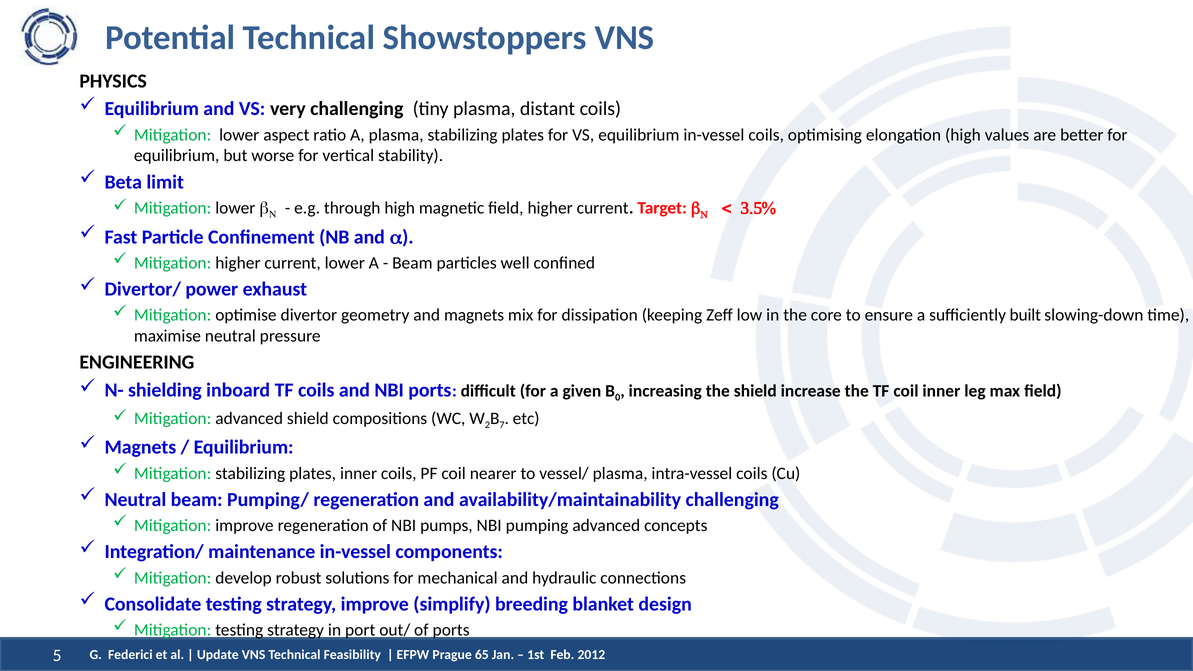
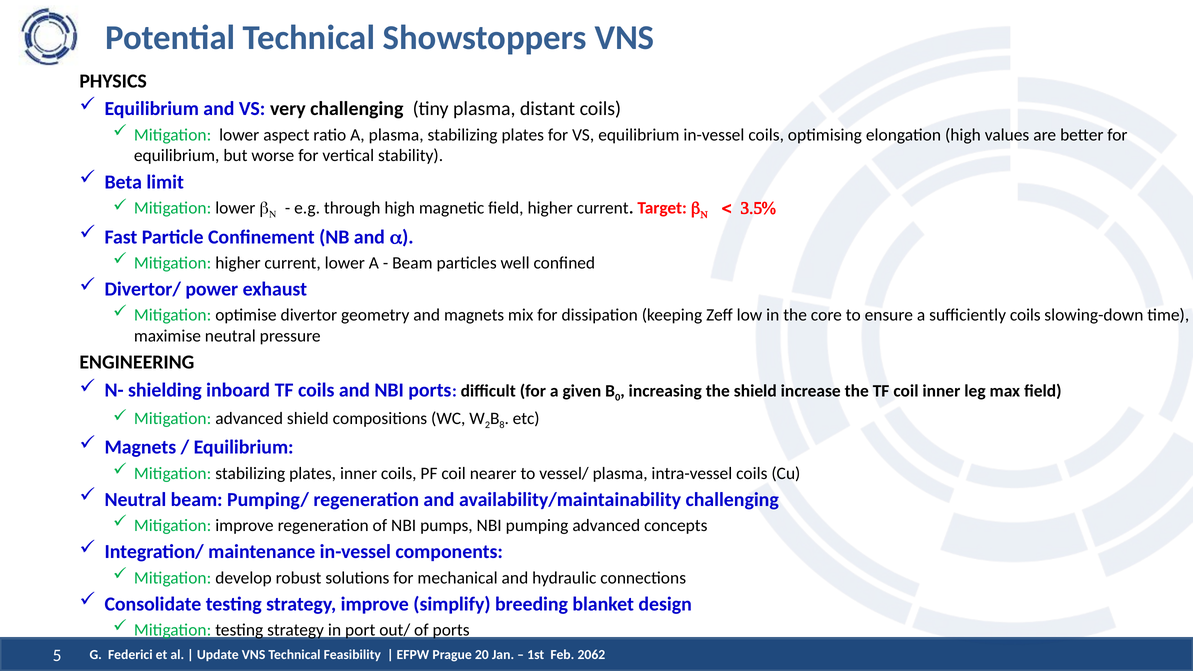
sufficiently built: built -> coils
7: 7 -> 8
65: 65 -> 20
2012: 2012 -> 2062
